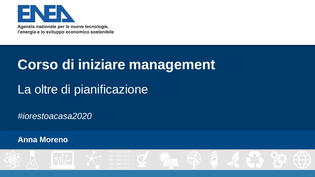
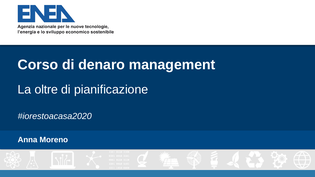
iniziare: iniziare -> denaro
